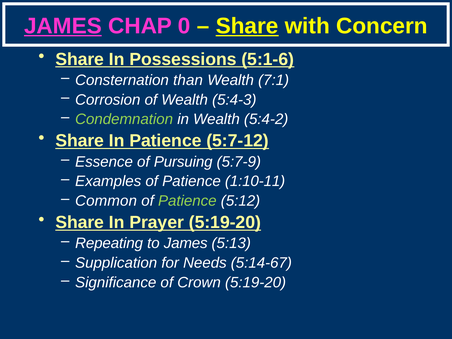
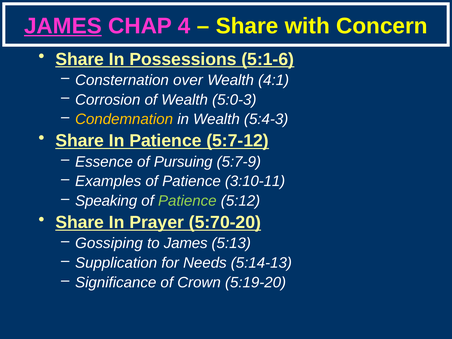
0: 0 -> 4
Share at (247, 26) underline: present -> none
than: than -> over
7:1: 7:1 -> 4:1
5:4-3: 5:4-3 -> 5:0-3
Condemnation colour: light green -> yellow
5:4-2: 5:4-2 -> 5:4-3
1:10-11: 1:10-11 -> 3:10-11
Common: Common -> Speaking
Prayer 5:19-20: 5:19-20 -> 5:70-20
Repeating: Repeating -> Gossiping
5:14-67: 5:14-67 -> 5:14-13
